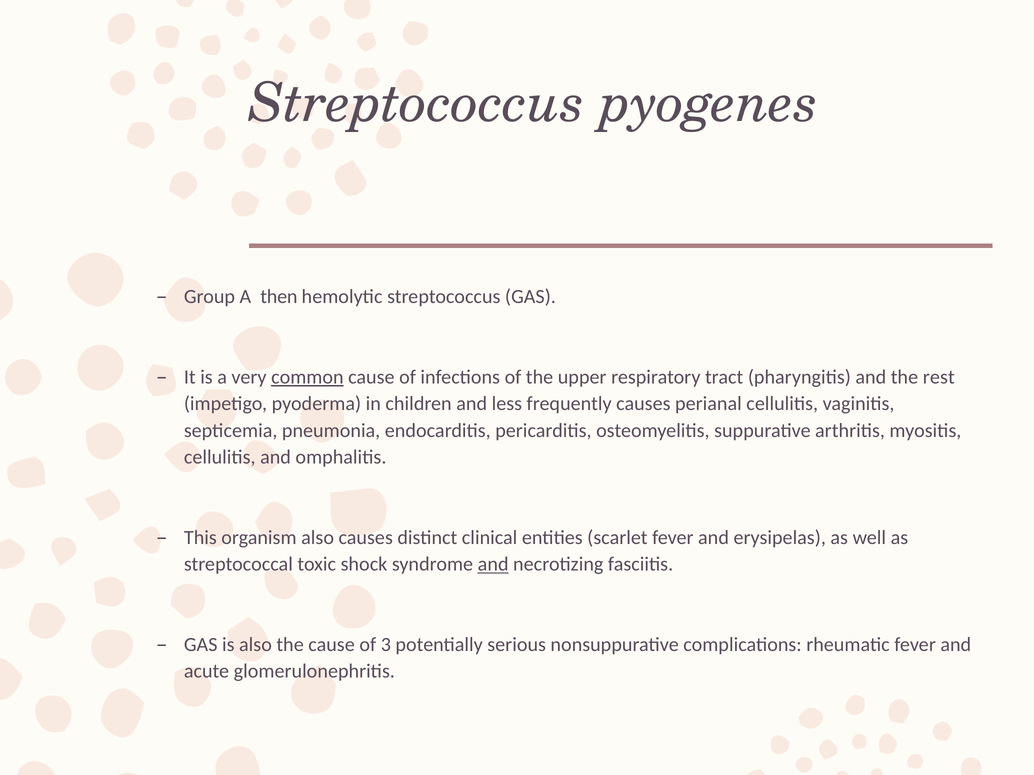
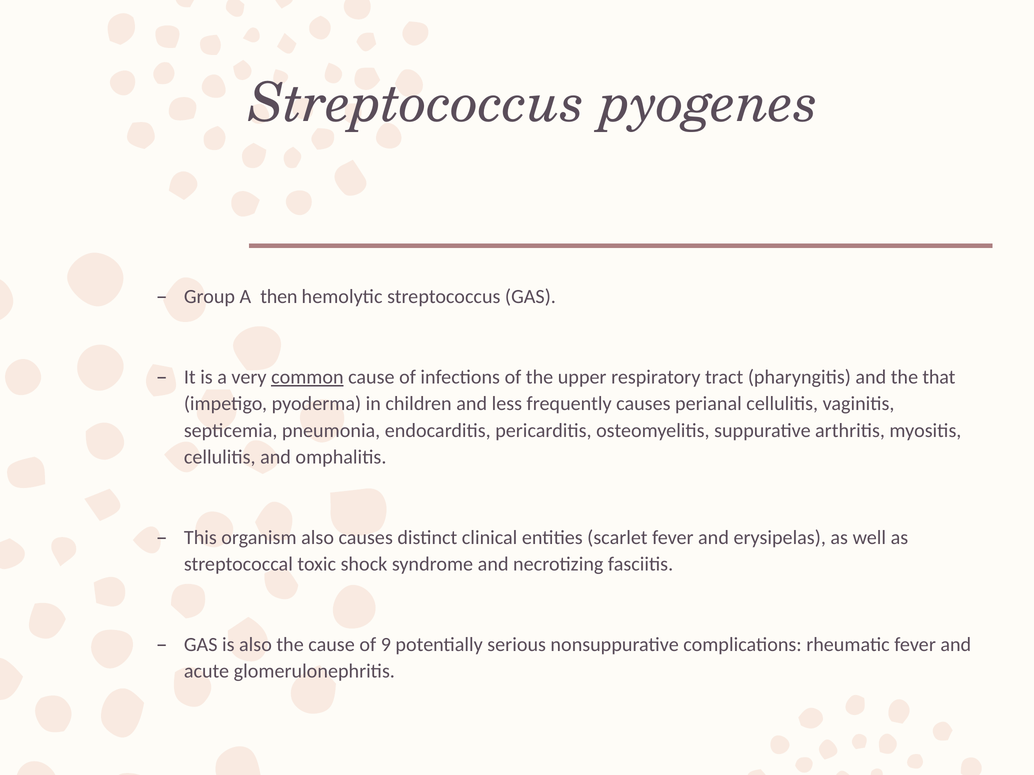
rest: rest -> that
and at (493, 565) underline: present -> none
3: 3 -> 9
